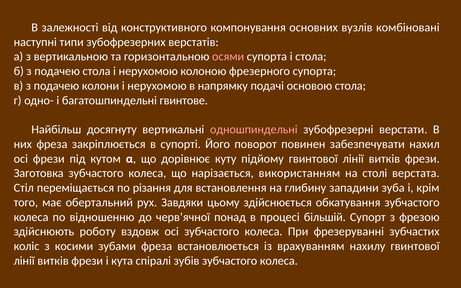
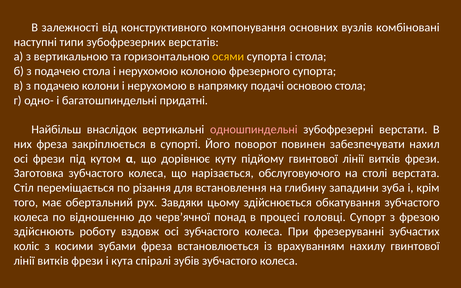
осями colour: pink -> yellow
гвинтове: гвинтове -> придатні
досягнуту: досягнуту -> внаслідок
використанням: використанням -> обслуговуючого
більшій: більшій -> головці
